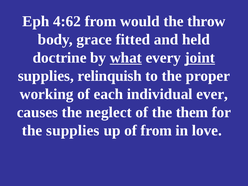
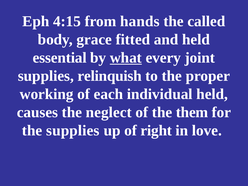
4:62: 4:62 -> 4:15
would: would -> hands
throw: throw -> called
doctrine: doctrine -> essential
joint underline: present -> none
individual ever: ever -> held
of from: from -> right
